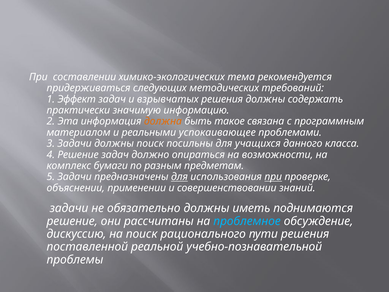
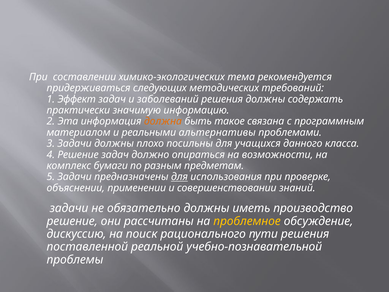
взрывчатых: взрывчатых -> заболеваний
успокаивающее: успокаивающее -> альтернативы
должны поиск: поиск -> плохо
при at (273, 177) underline: present -> none
поднимаются: поднимаются -> производство
проблемное colour: light blue -> yellow
